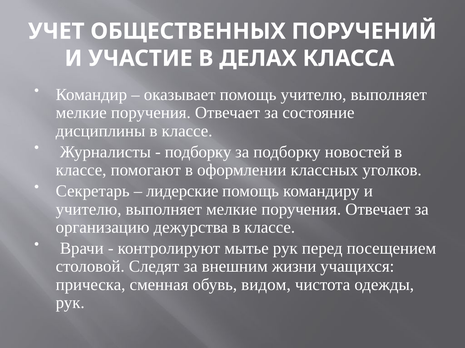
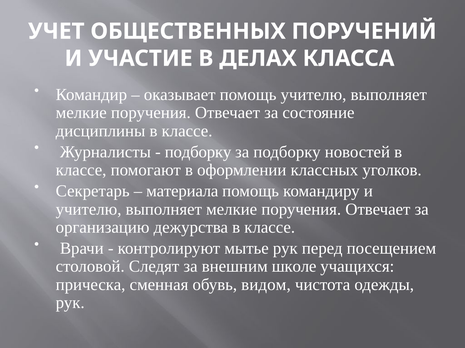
лидерские: лидерские -> материала
жизни: жизни -> школе
